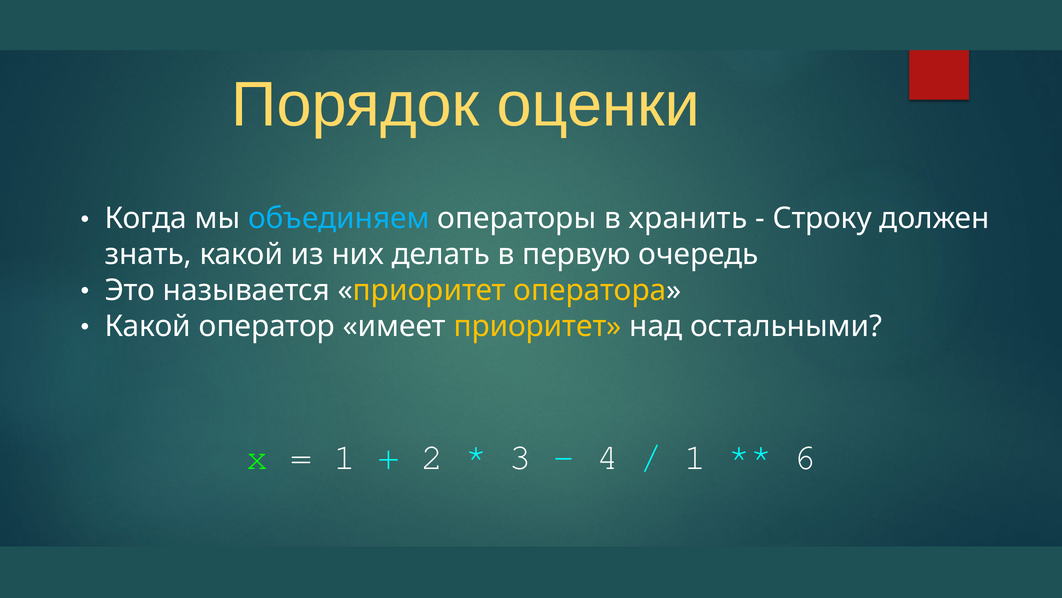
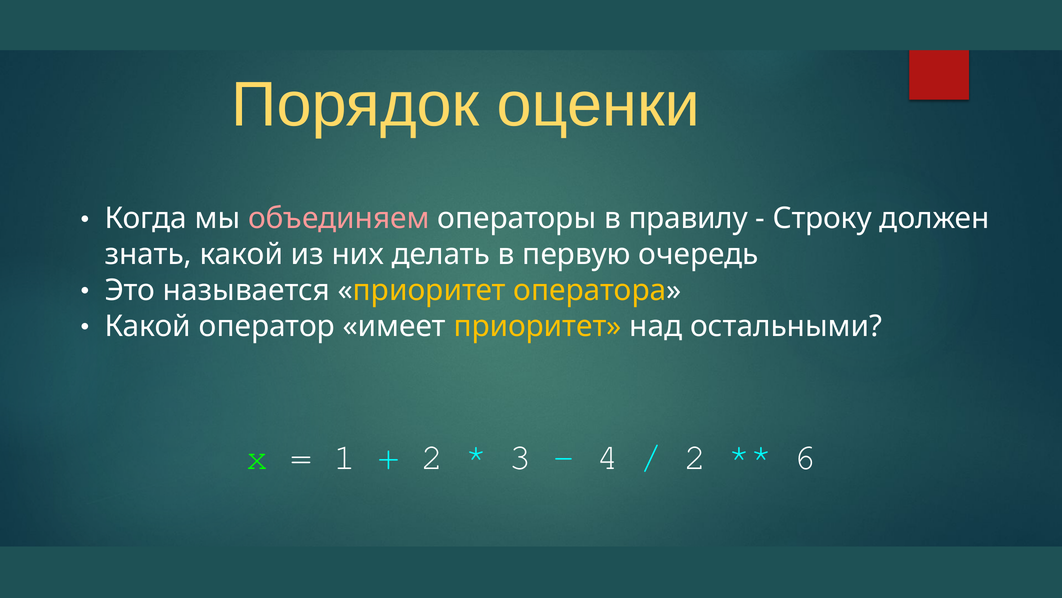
объединяем colour: light blue -> pink
хранить: хранить -> правилу
1 at (695, 457): 1 -> 2
